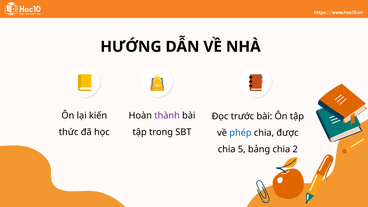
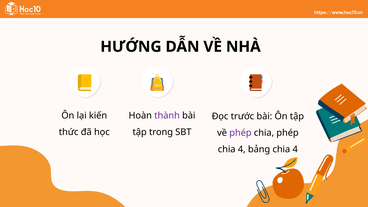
phép at (240, 133) colour: blue -> purple
chia được: được -> phép
5 at (242, 149): 5 -> 4
bảng chia 2: 2 -> 4
